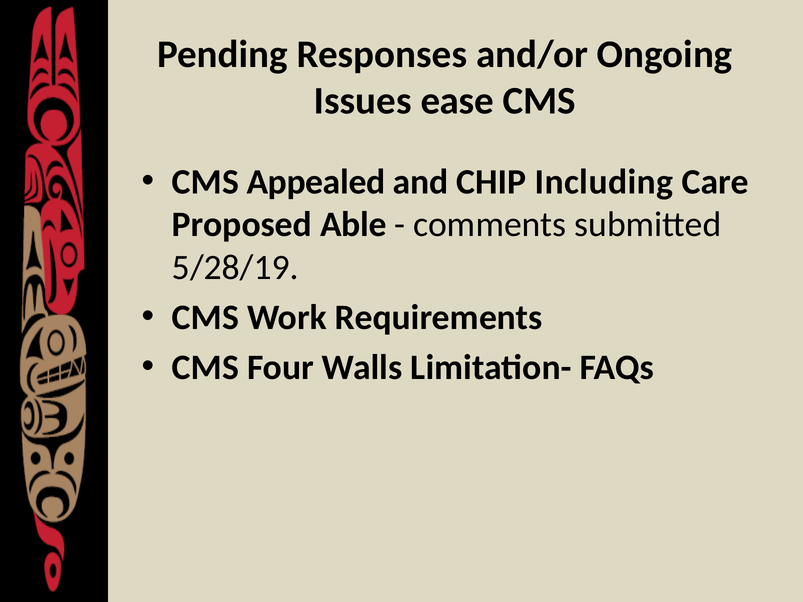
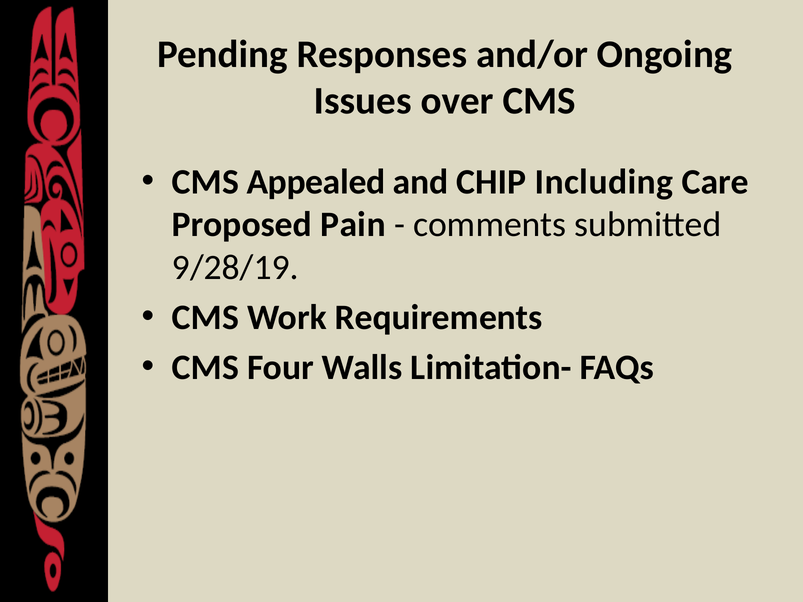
ease: ease -> over
Able: Able -> Pain
5/28/19: 5/28/19 -> 9/28/19
